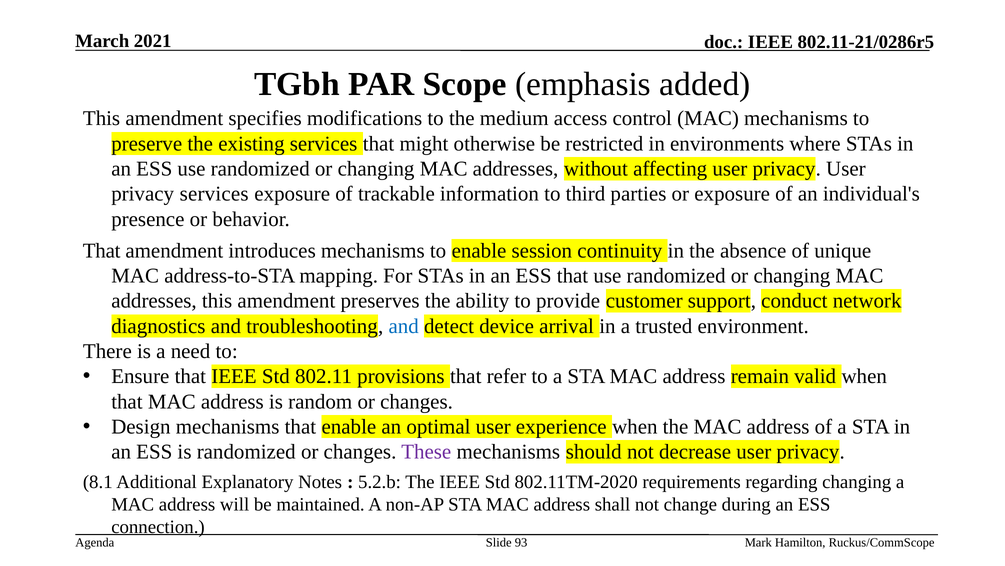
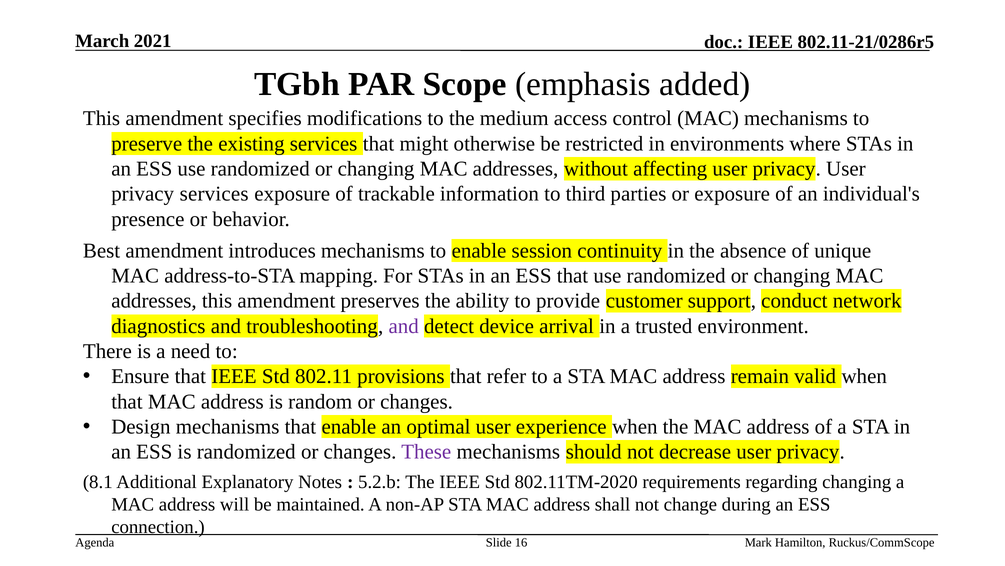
That at (102, 250): That -> Best
and at (404, 326) colour: blue -> purple
93: 93 -> 16
